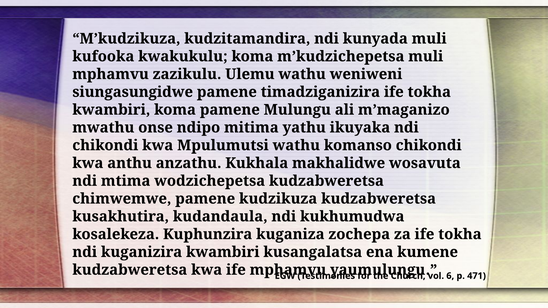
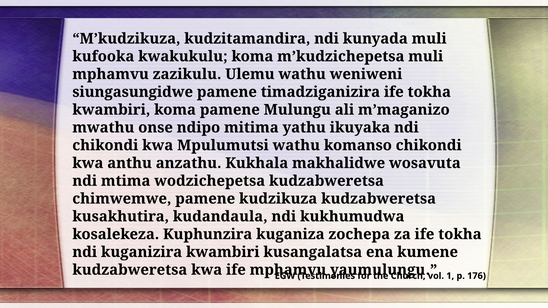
6: 6 -> 1
471: 471 -> 176
